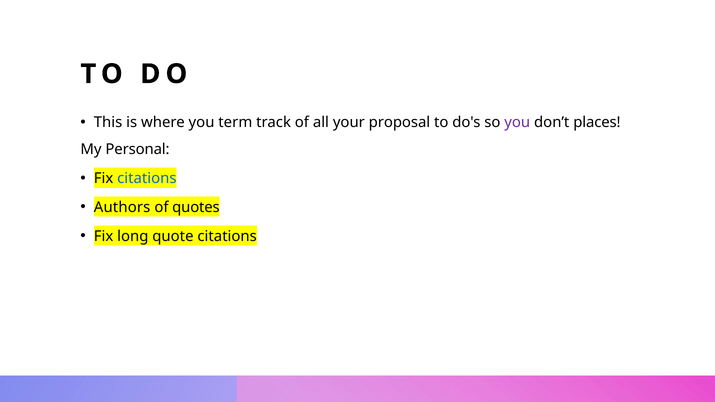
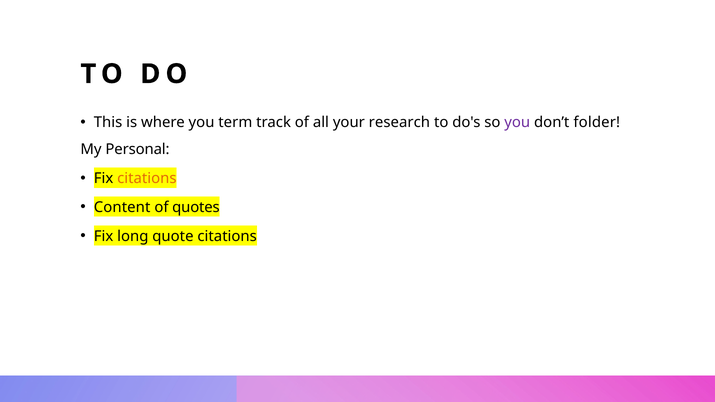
proposal: proposal -> research
places: places -> folder
citations at (147, 179) colour: blue -> orange
Authors: Authors -> Content
